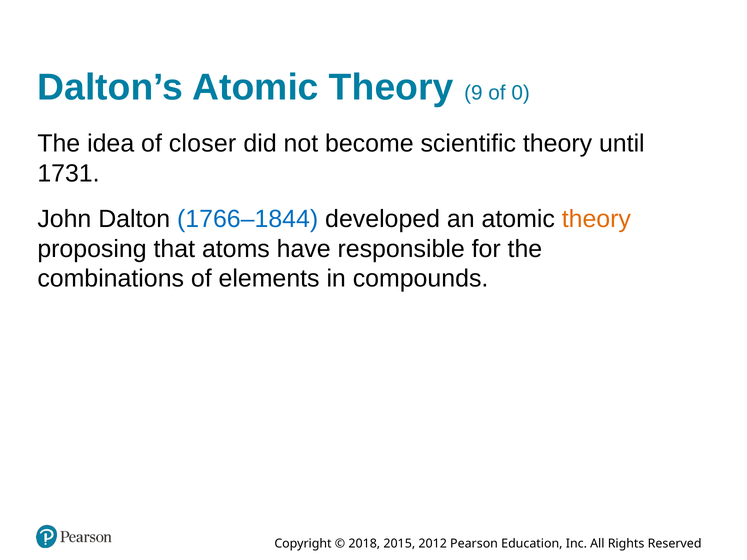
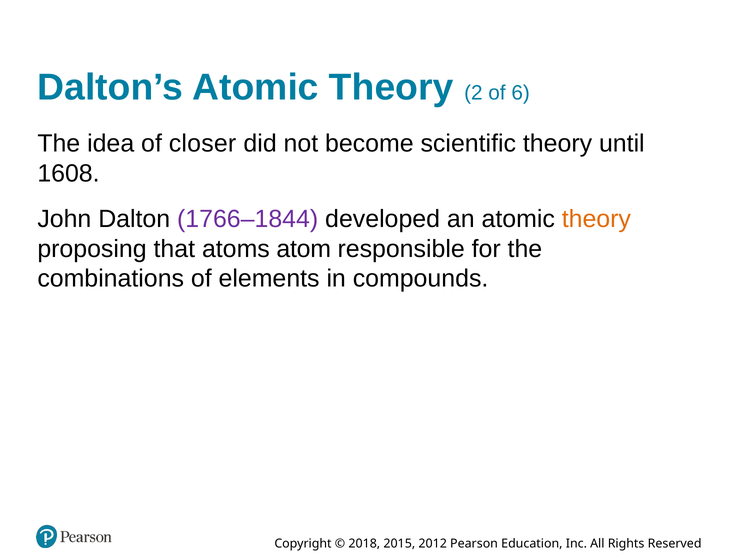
9: 9 -> 2
0: 0 -> 6
1731: 1731 -> 1608
1766–1844 colour: blue -> purple
have: have -> atom
